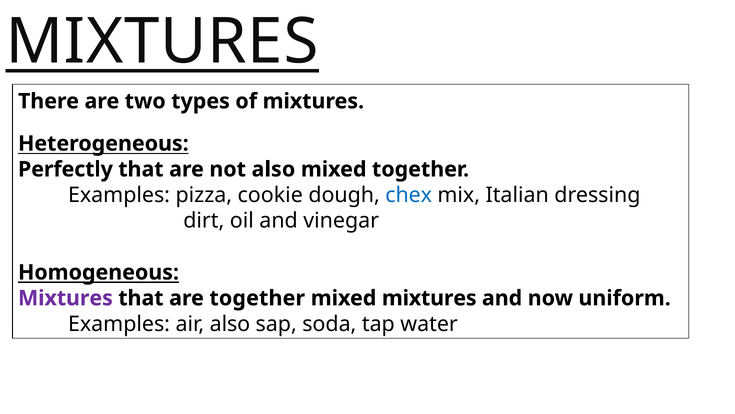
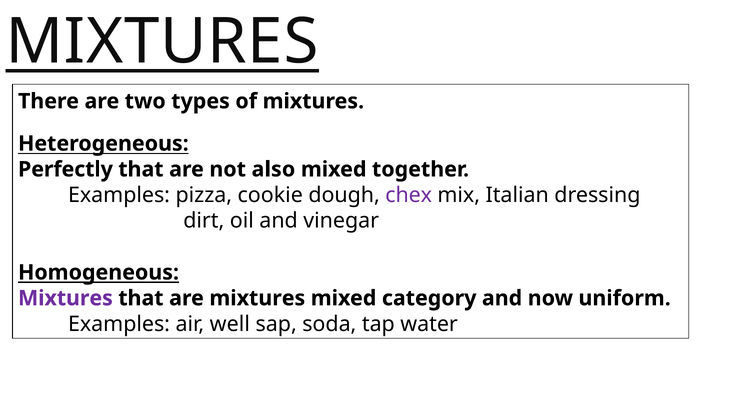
chex colour: blue -> purple
are together: together -> mixtures
mixed mixtures: mixtures -> category
air also: also -> well
